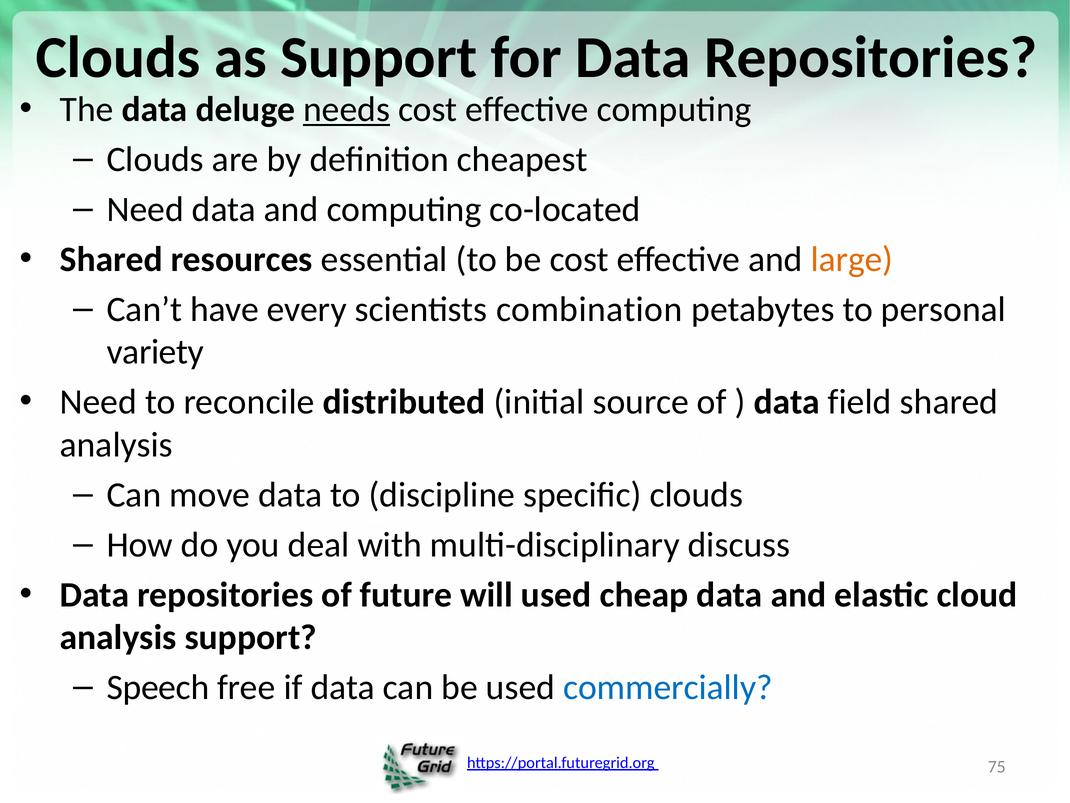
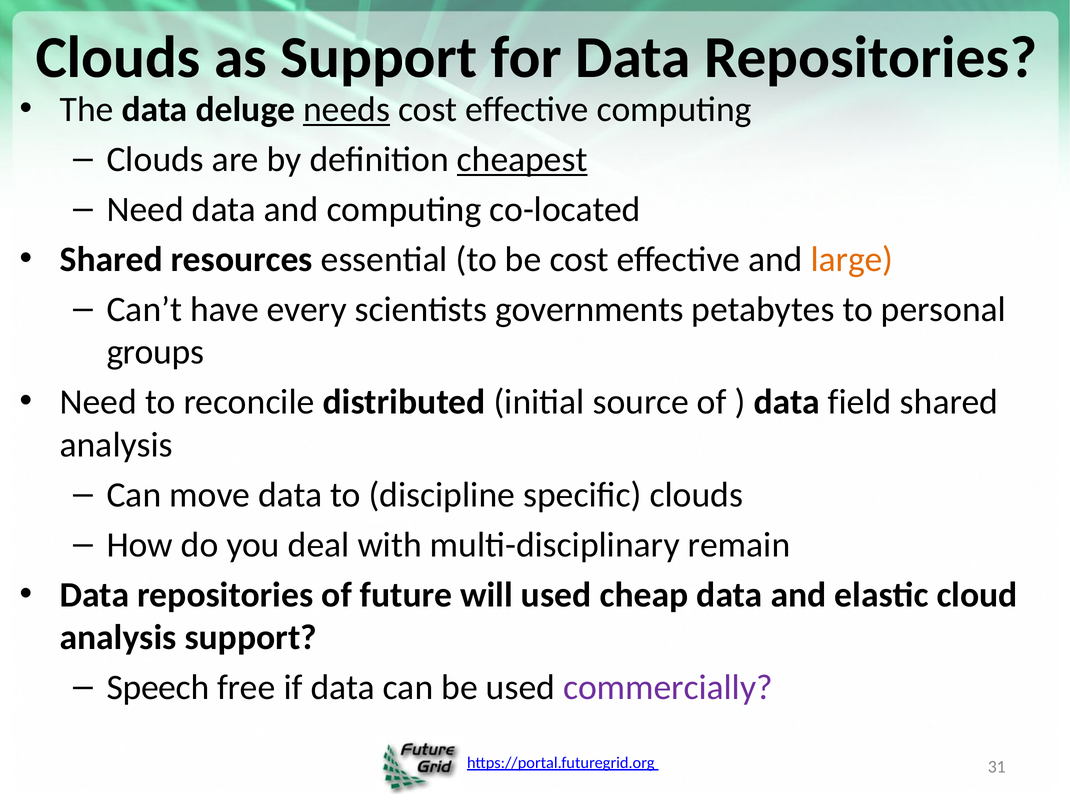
cheapest underline: none -> present
combination: combination -> governments
variety: variety -> groups
discuss: discuss -> remain
commercially colour: blue -> purple
75: 75 -> 31
